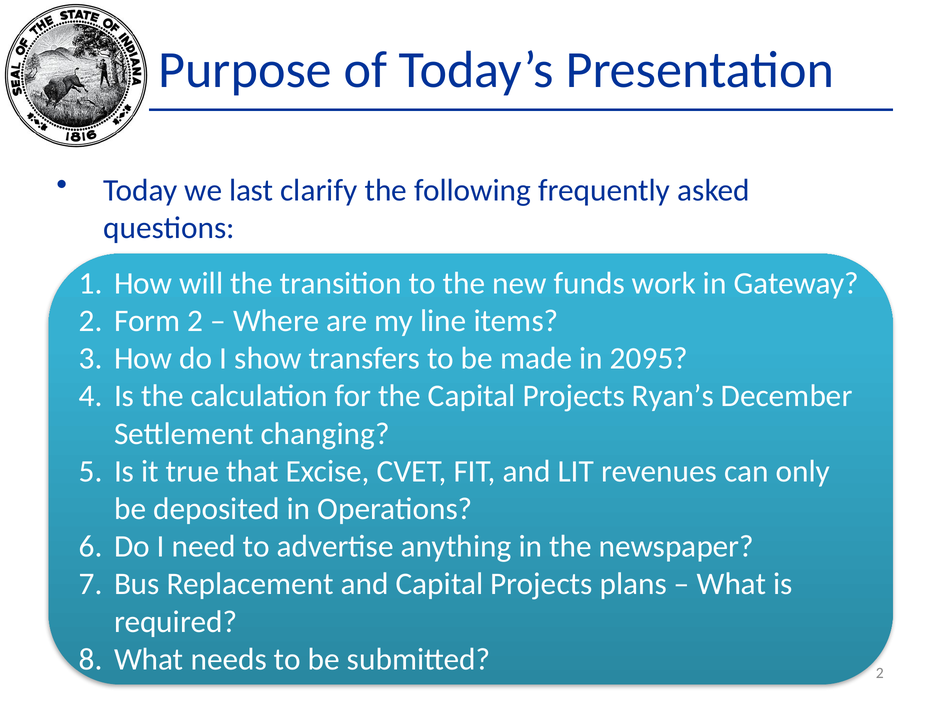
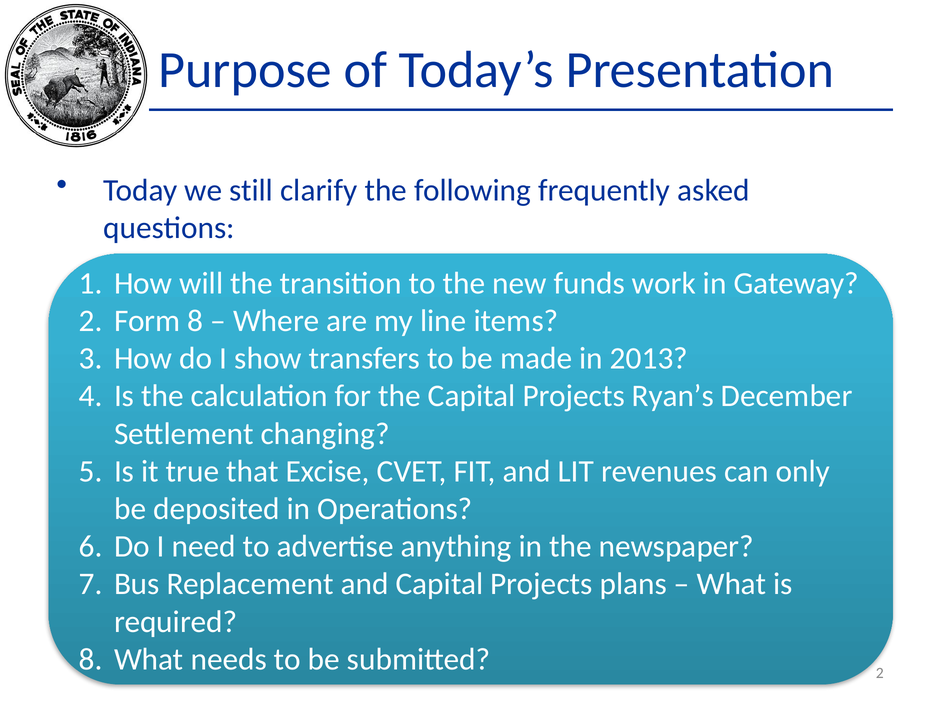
last: last -> still
Form 2: 2 -> 8
2095: 2095 -> 2013
